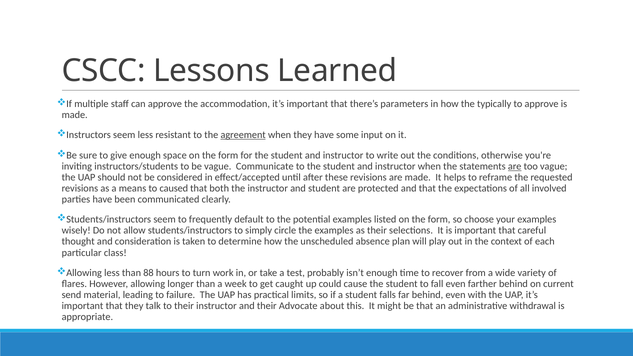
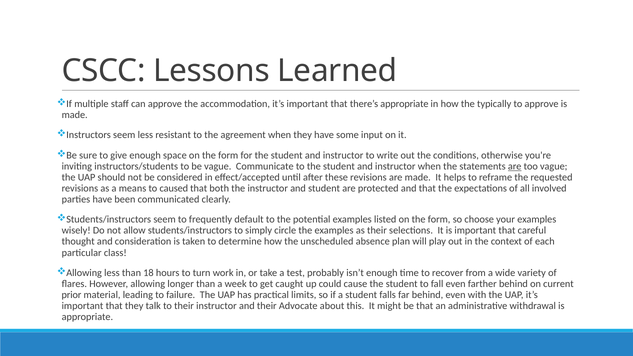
there’s parameters: parameters -> appropriate
agreement underline: present -> none
88: 88 -> 18
send: send -> prior
